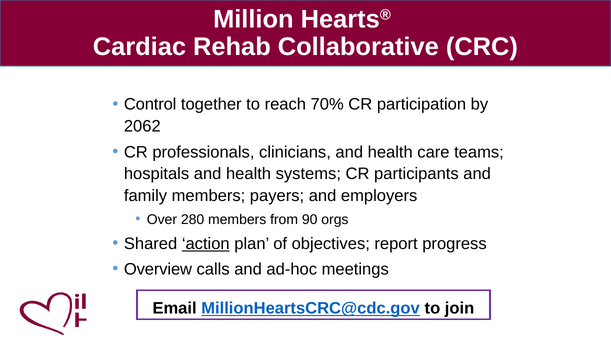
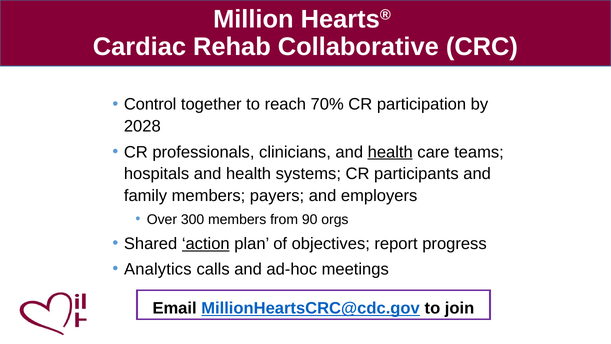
2062: 2062 -> 2028
health at (390, 152) underline: none -> present
280: 280 -> 300
Overview: Overview -> Analytics
